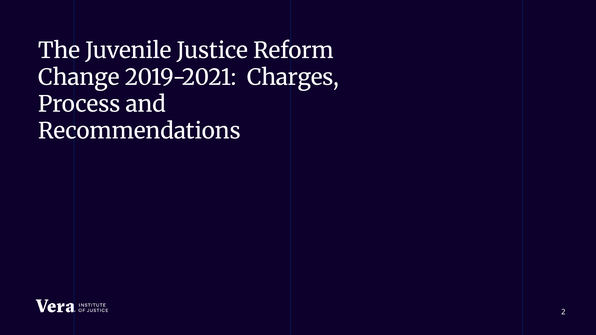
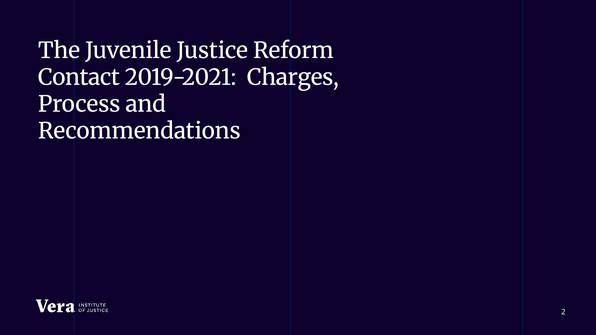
Change: Change -> Contact
